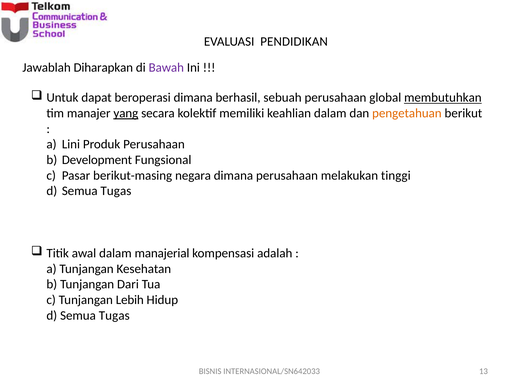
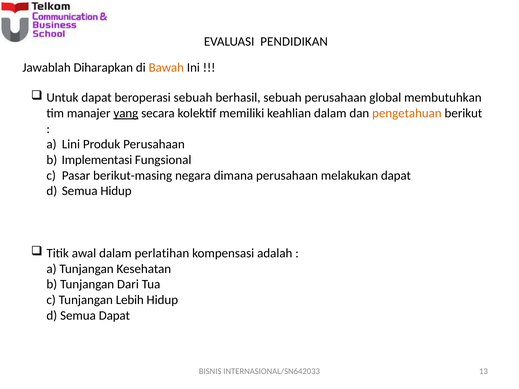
Bawah colour: purple -> orange
beroperasi dimana: dimana -> sebuah
membutuhkan underline: present -> none
Development: Development -> Implementasi
melakukan tinggi: tinggi -> dapat
Tugas at (116, 191): Tugas -> Hidup
manajerial: manajerial -> perlatihan
Tugas at (114, 316): Tugas -> Dapat
